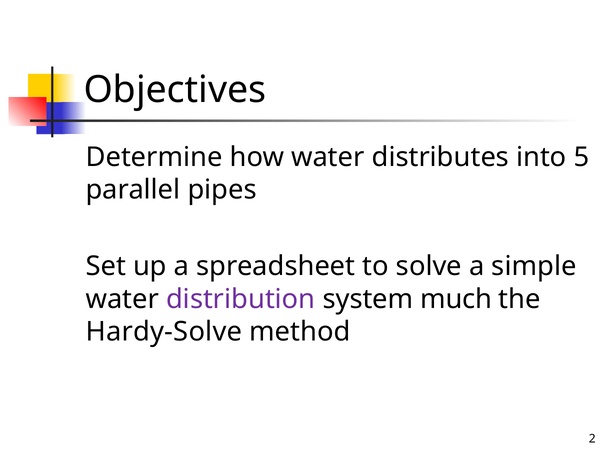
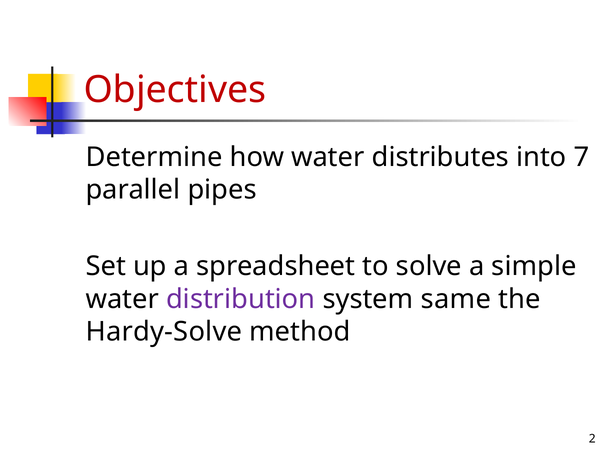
Objectives colour: black -> red
5: 5 -> 7
much: much -> same
